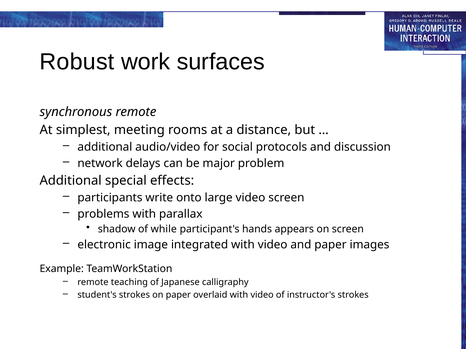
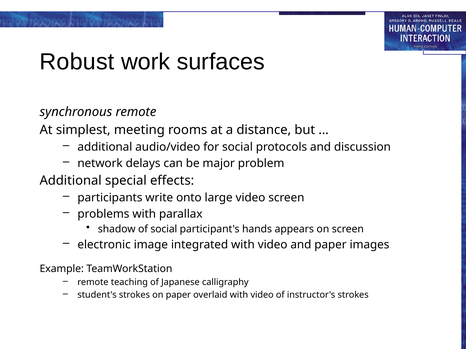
of while: while -> social
